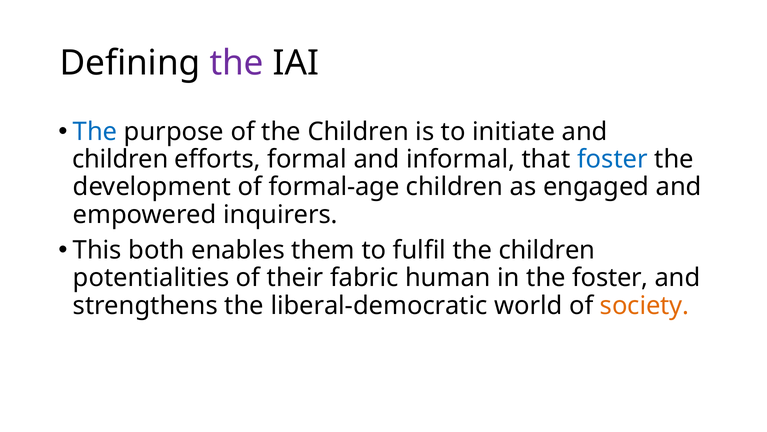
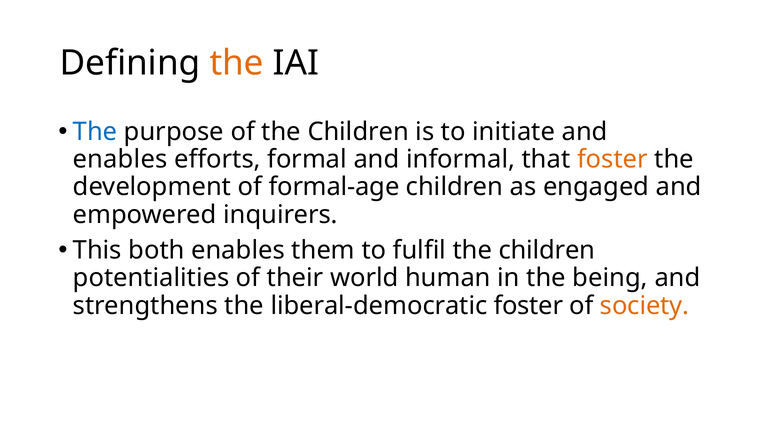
the at (237, 63) colour: purple -> orange
children at (120, 159): children -> enables
foster at (612, 159) colour: blue -> orange
fabric: fabric -> world
the foster: foster -> being
liberal-democratic world: world -> foster
